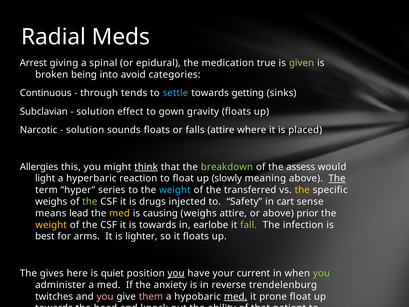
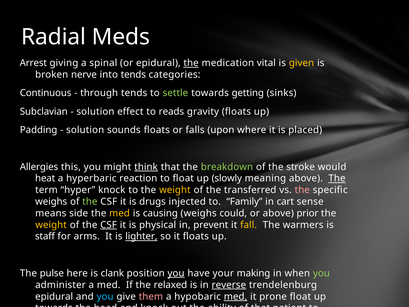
the at (191, 63) underline: none -> present
true: true -> vital
given colour: light green -> yellow
being: being -> nerve
into avoid: avoid -> tends
settle colour: light blue -> light green
gown: gown -> reads
Narcotic: Narcotic -> Padding
falls attire: attire -> upon
assess: assess -> stroke
light: light -> heat
hyper series: series -> knock
weight at (175, 190) colour: light blue -> yellow
the at (302, 190) colour: yellow -> pink
Safety: Safety -> Family
lead: lead -> side
weighs attire: attire -> could
CSF at (109, 225) underline: none -> present
is towards: towards -> physical
earlobe: earlobe -> prevent
fall colour: light green -> yellow
infection: infection -> warmers
best: best -> staff
lighter underline: none -> present
gives: gives -> pulse
quiet: quiet -> clank
current: current -> making
anxiety: anxiety -> relaxed
reverse underline: none -> present
twitches at (54, 296): twitches -> epidural
you at (105, 296) colour: pink -> light blue
